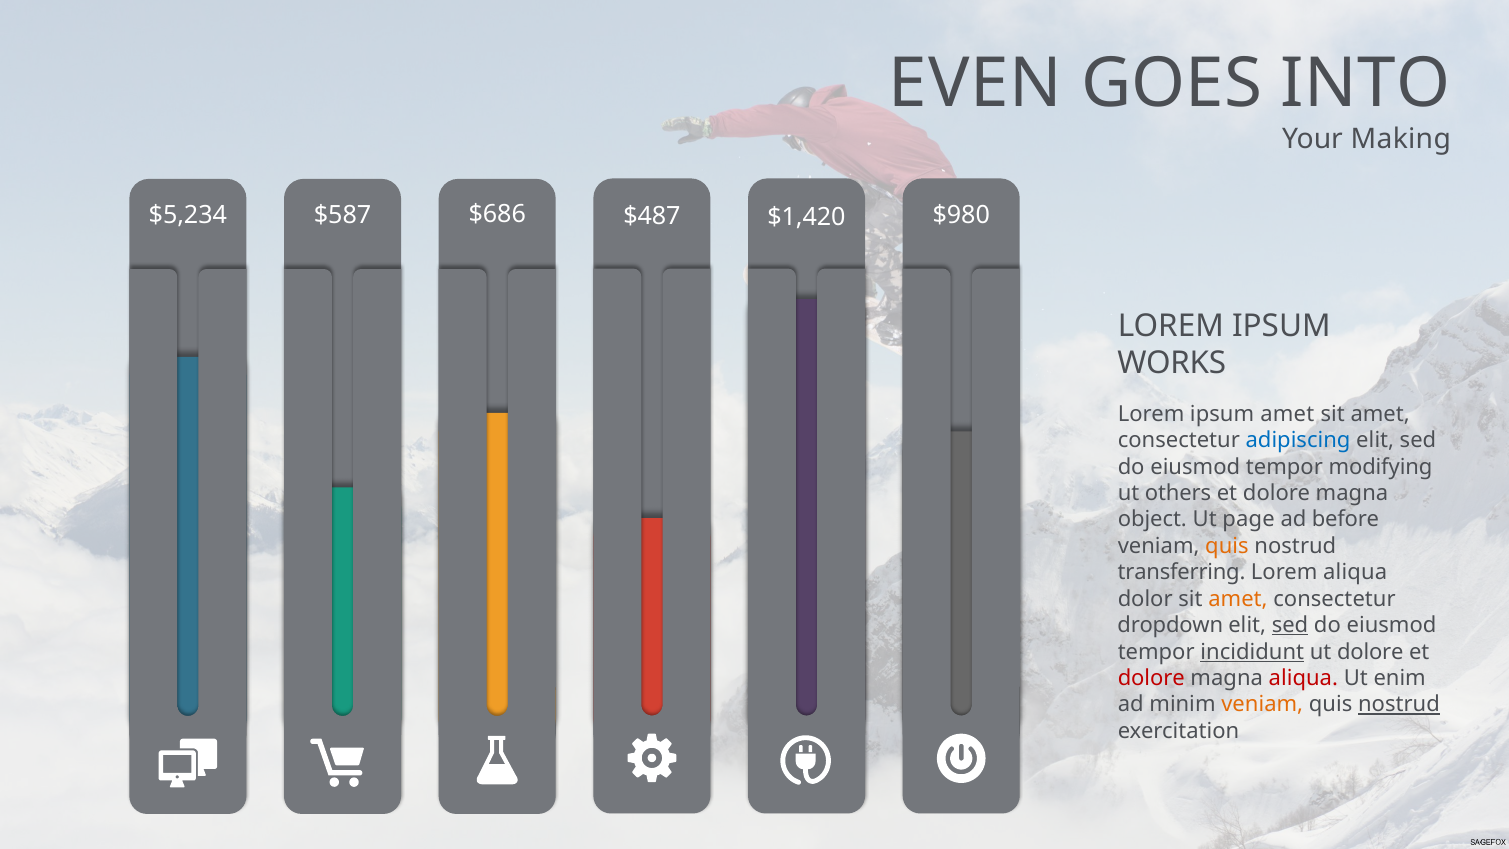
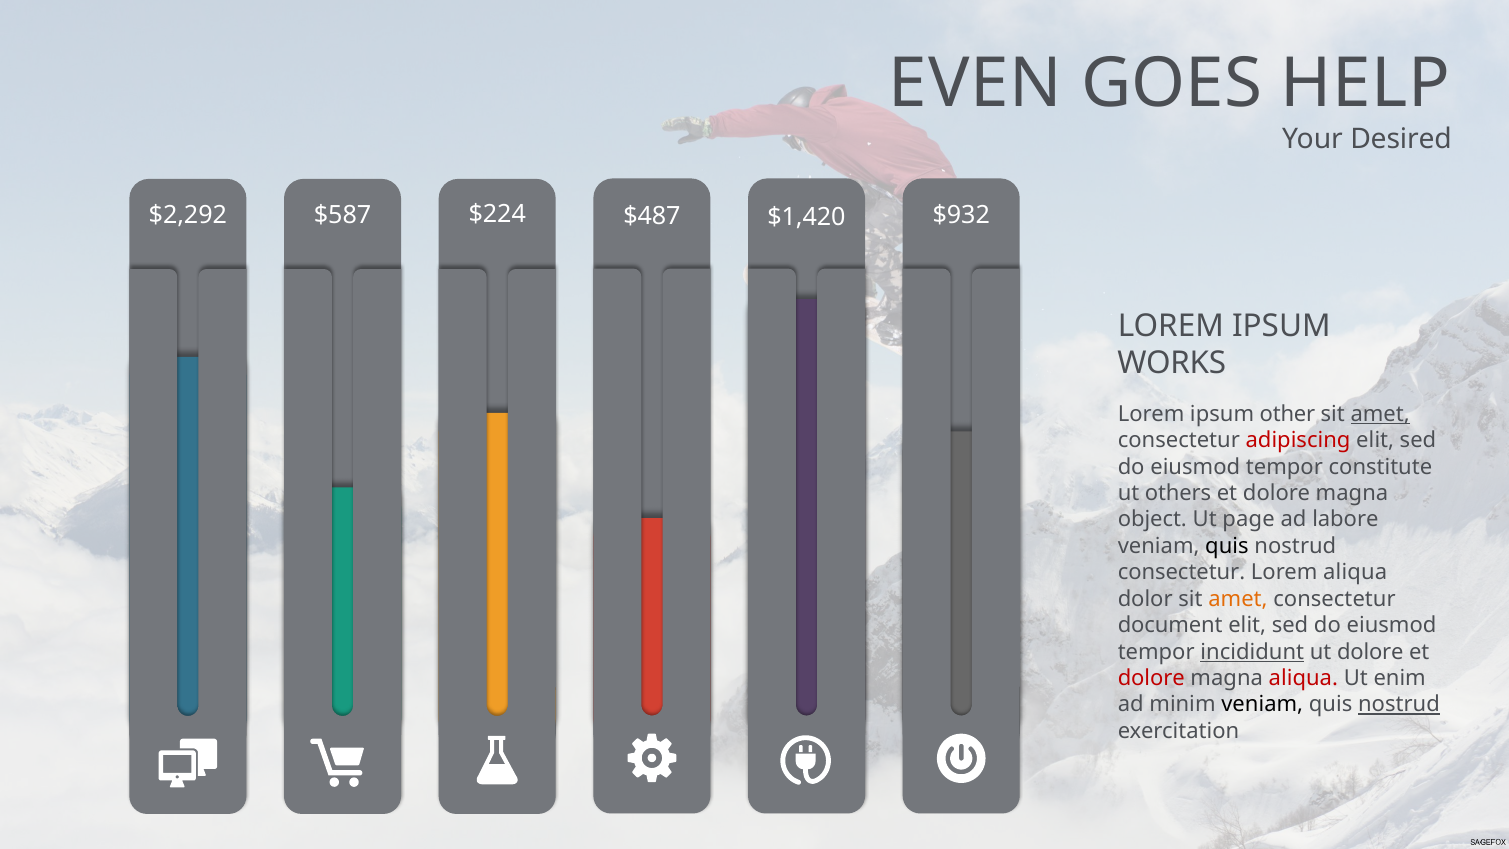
INTO: INTO -> HELP
Making: Making -> Desired
$5,234: $5,234 -> $2,292
$686: $686 -> $224
$980: $980 -> $932
ipsum amet: amet -> other
amet at (1380, 414) underline: none -> present
adipiscing colour: blue -> red
modifying: modifying -> constitute
before: before -> labore
quis at (1227, 546) colour: orange -> black
transferring at (1182, 572): transferring -> consectetur
dropdown: dropdown -> document
sed at (1290, 625) underline: present -> none
veniam at (1262, 704) colour: orange -> black
